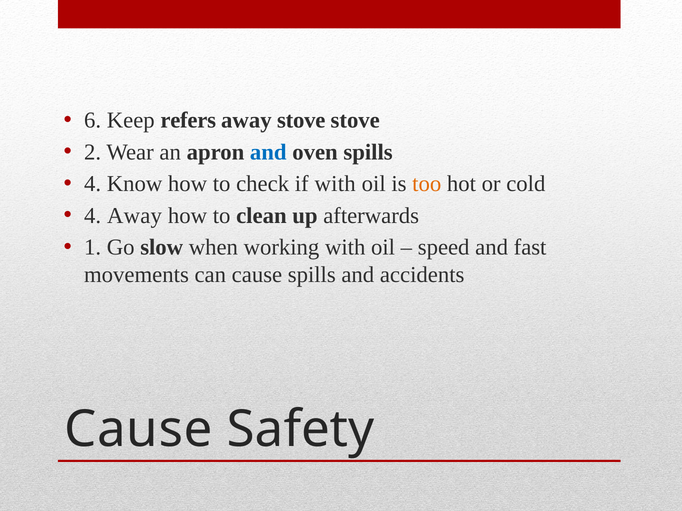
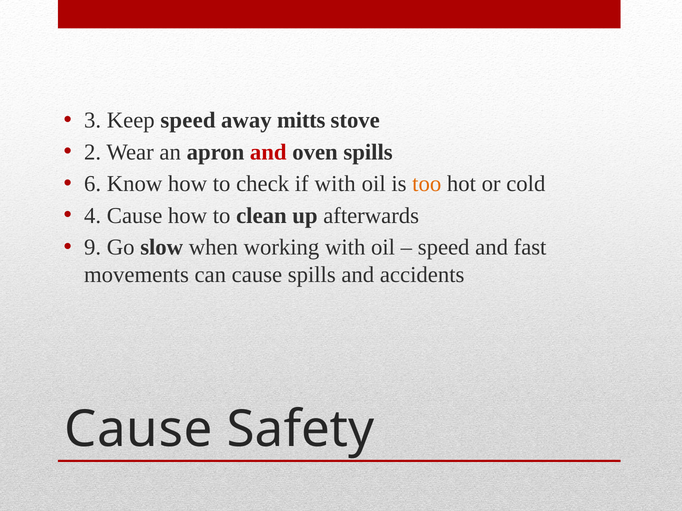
6: 6 -> 3
Keep refers: refers -> speed
away stove: stove -> mitts
and at (268, 152) colour: blue -> red
4 at (93, 184): 4 -> 6
4 Away: Away -> Cause
1: 1 -> 9
